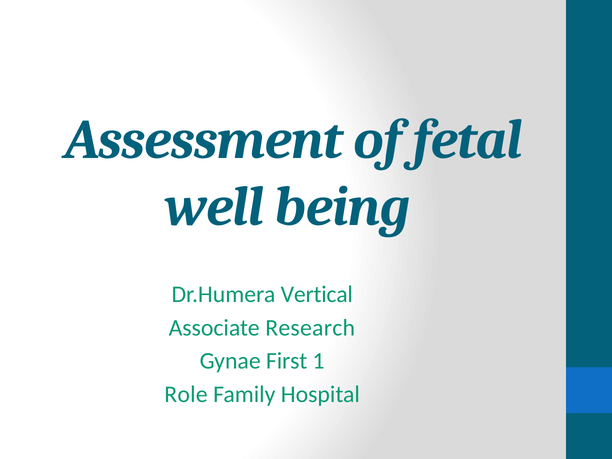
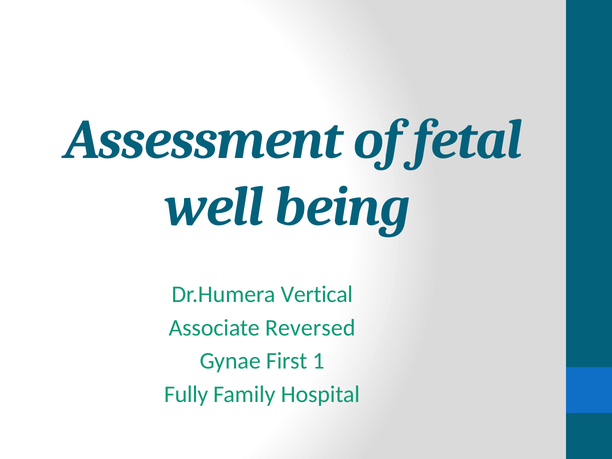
Research: Research -> Reversed
Role: Role -> Fully
